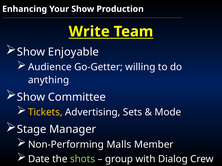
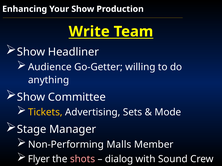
Enjoyable: Enjoyable -> Headliner
Date: Date -> Flyer
shots colour: light green -> pink
group: group -> dialog
Dialog: Dialog -> Sound
